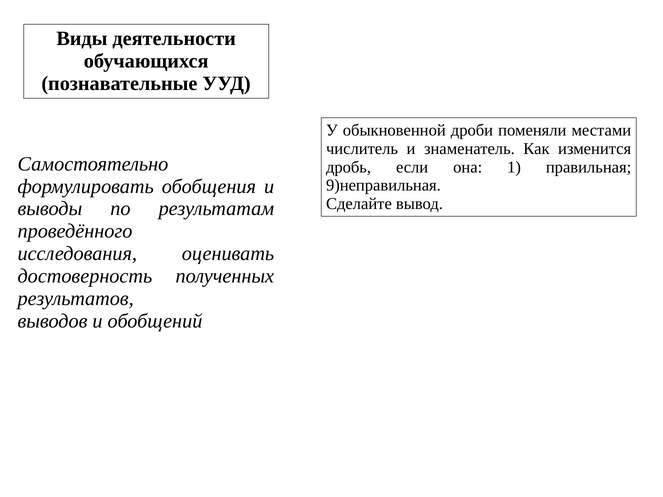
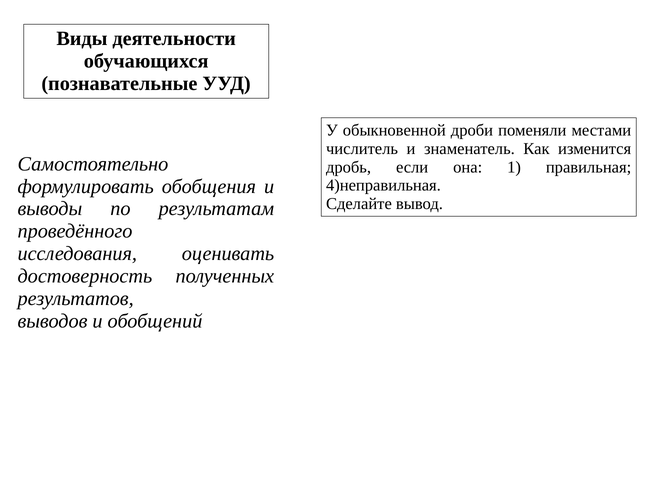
9)неправильная: 9)неправильная -> 4)неправильная
